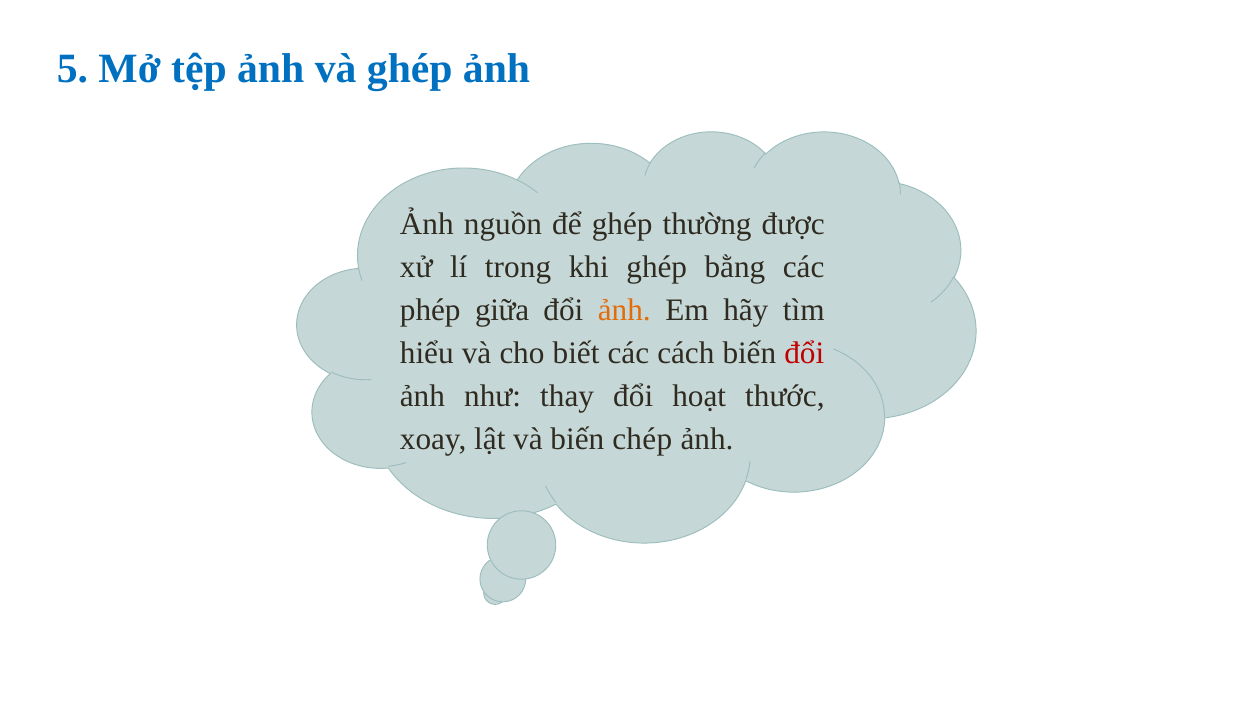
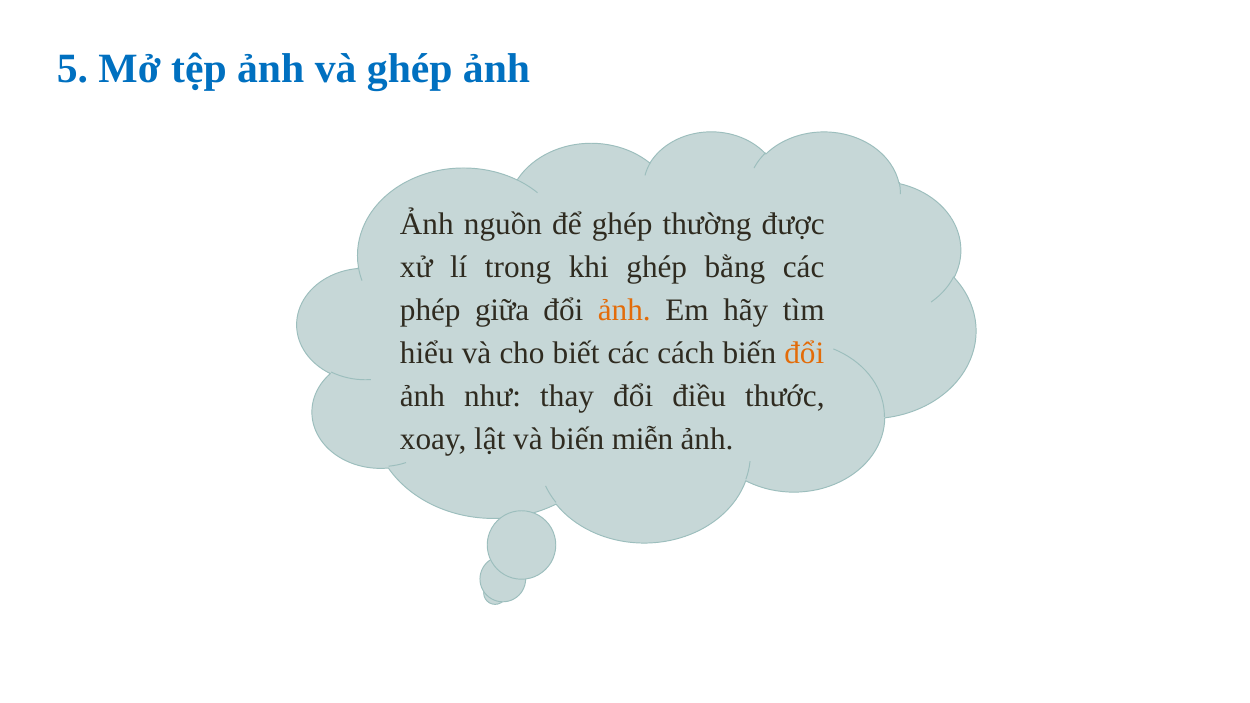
đổi at (804, 353) colour: red -> orange
hoạt: hoạt -> điều
chép: chép -> miễn
